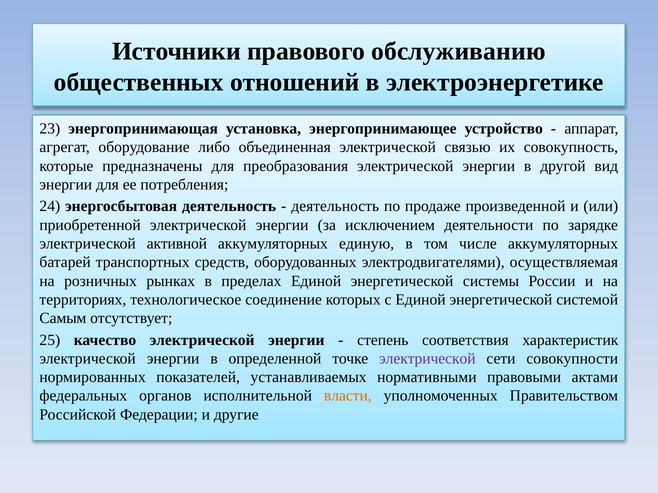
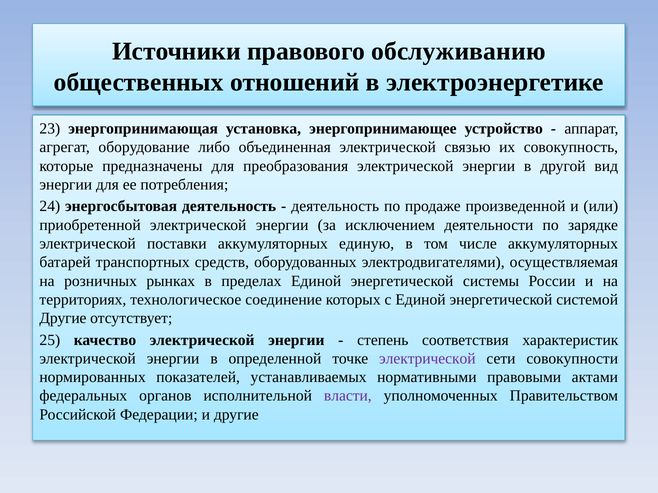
активной: активной -> поставки
Самым at (63, 318): Самым -> Другие
власти colour: orange -> purple
